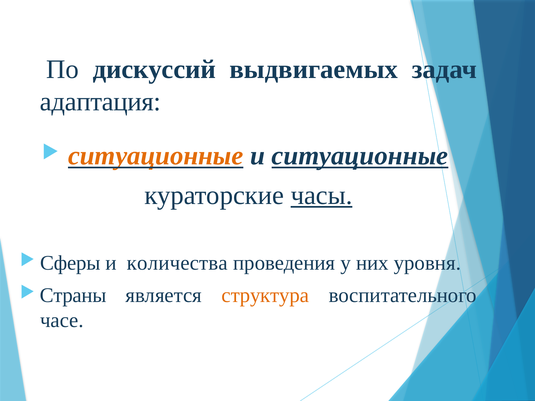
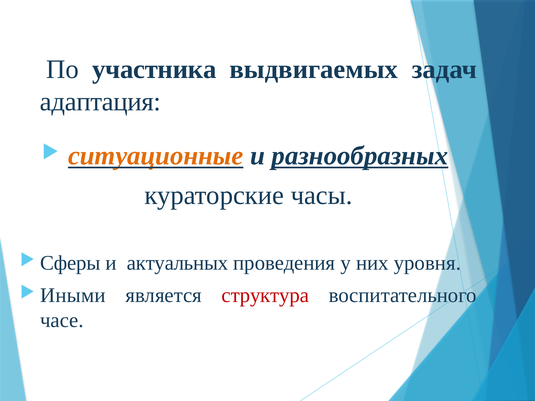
дискуссий: дискуссий -> участника
и ситуационные: ситуационные -> разнообразных
часы underline: present -> none
количества: количества -> актуальных
Страны: Страны -> Иными
структура colour: orange -> red
